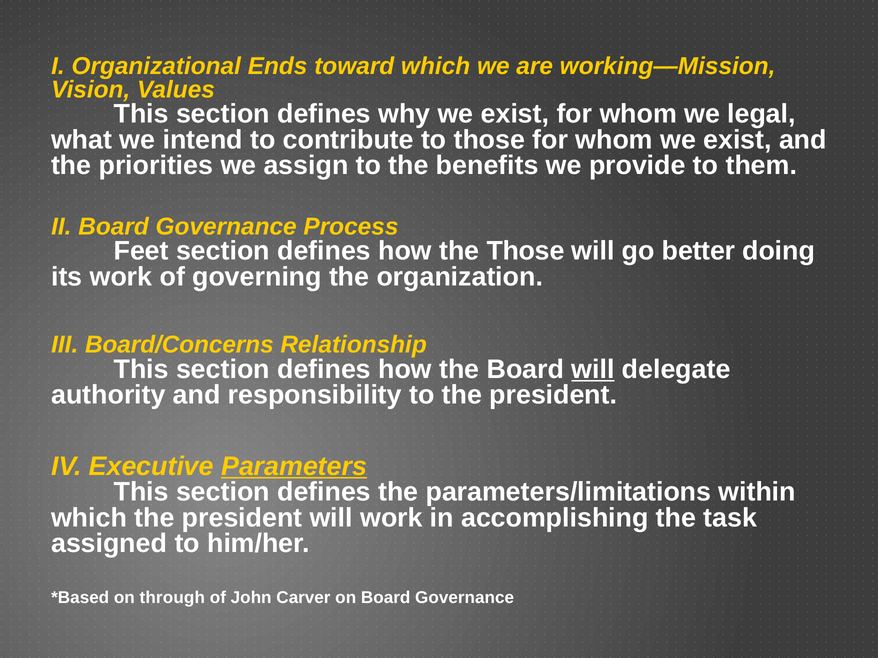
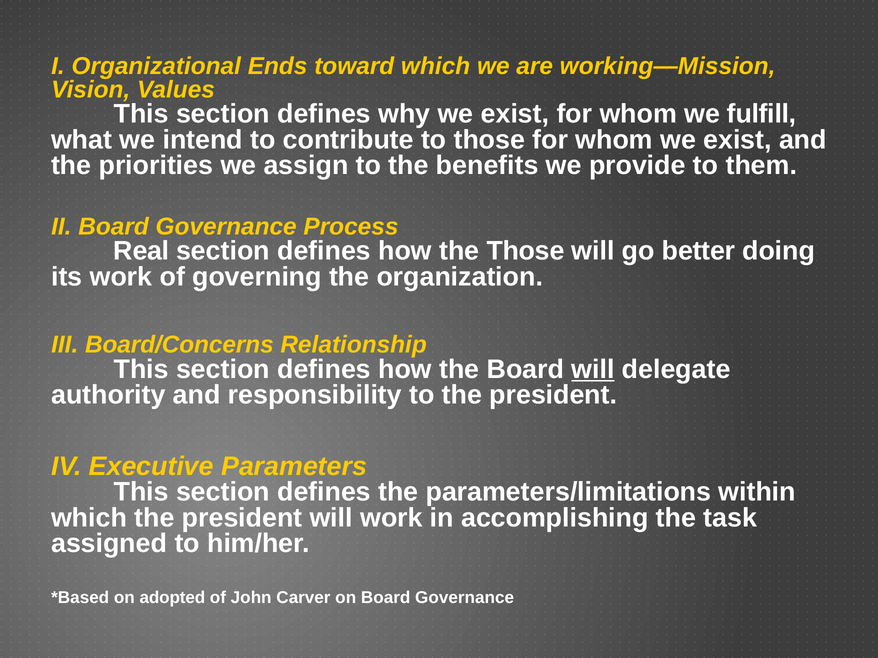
legal: legal -> fulfill
Feet: Feet -> Real
Parameters underline: present -> none
through: through -> adopted
